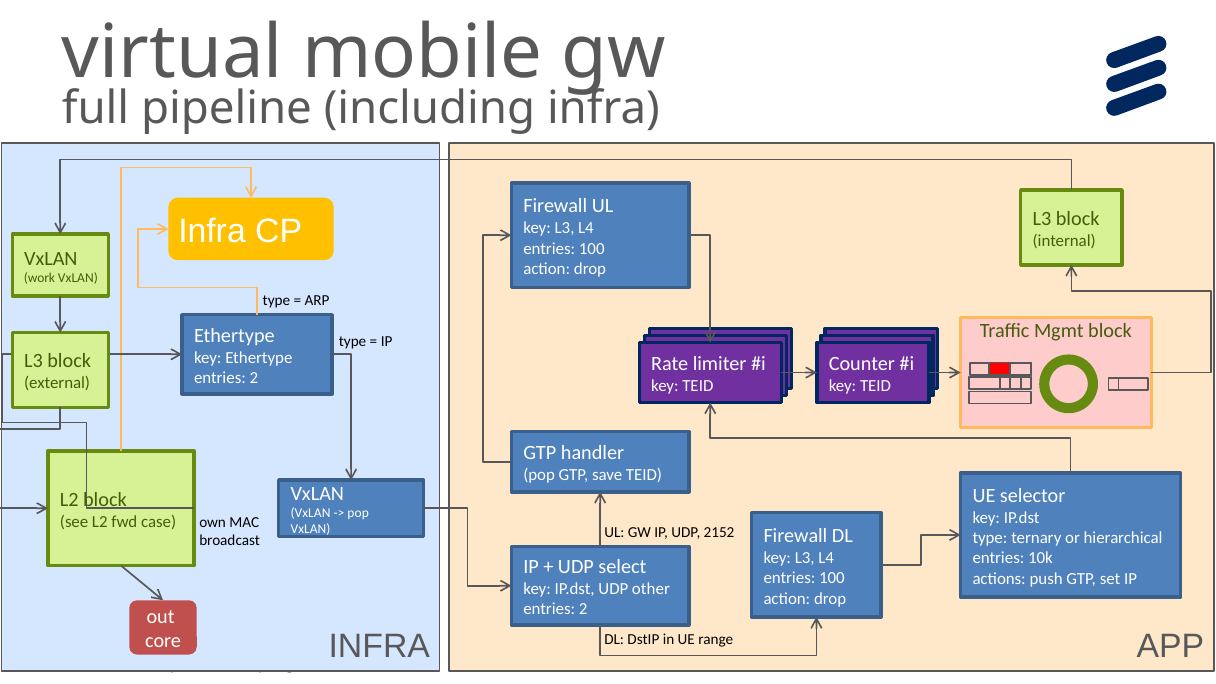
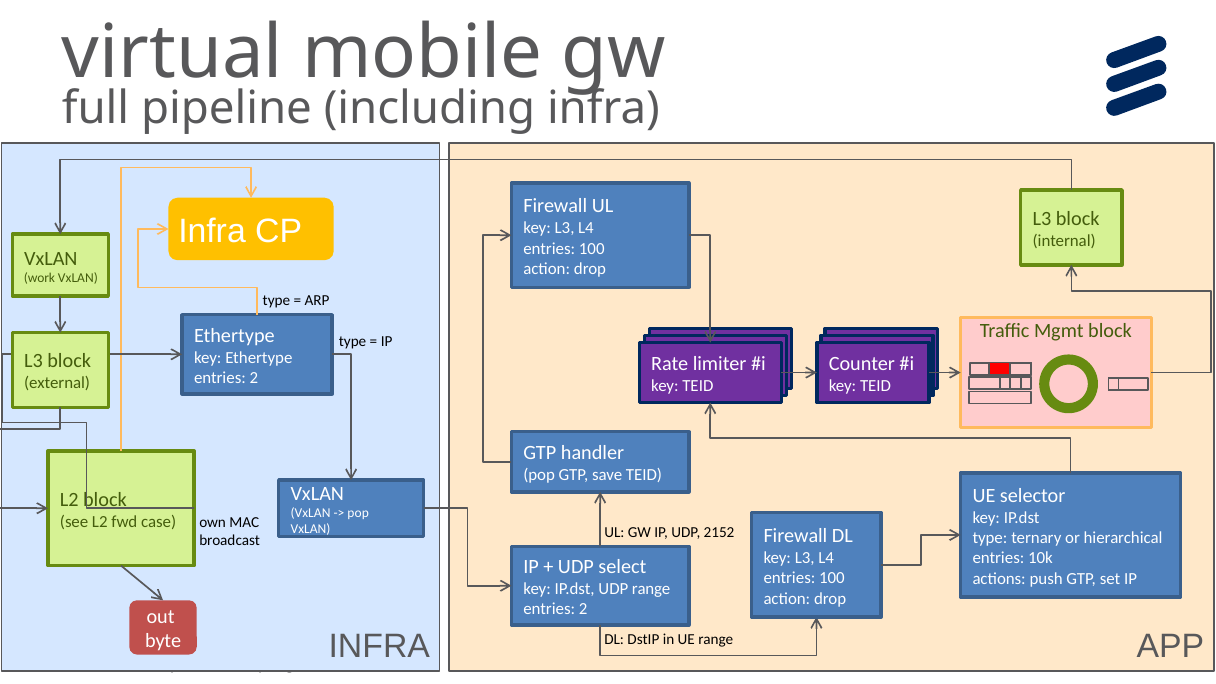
UDP other: other -> range
core: core -> byte
